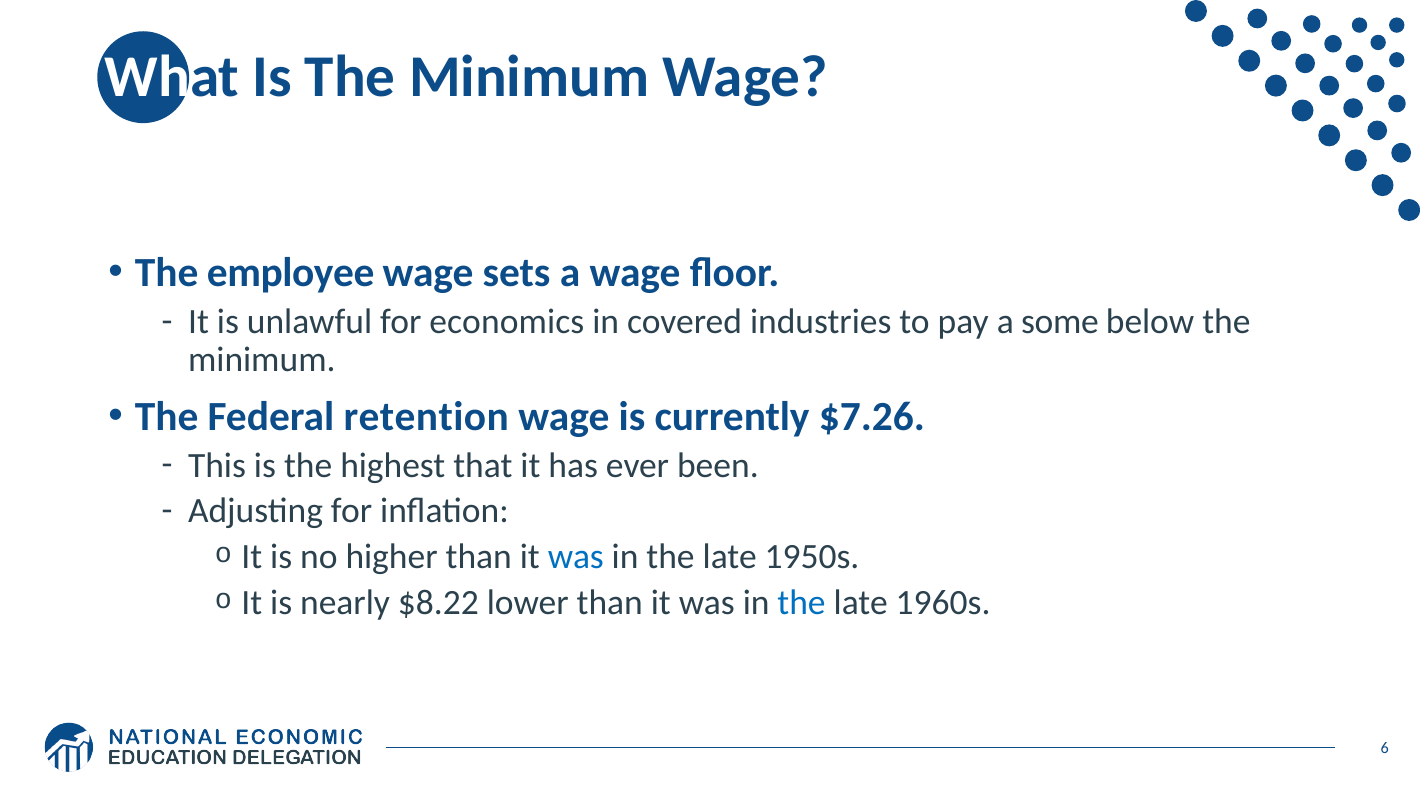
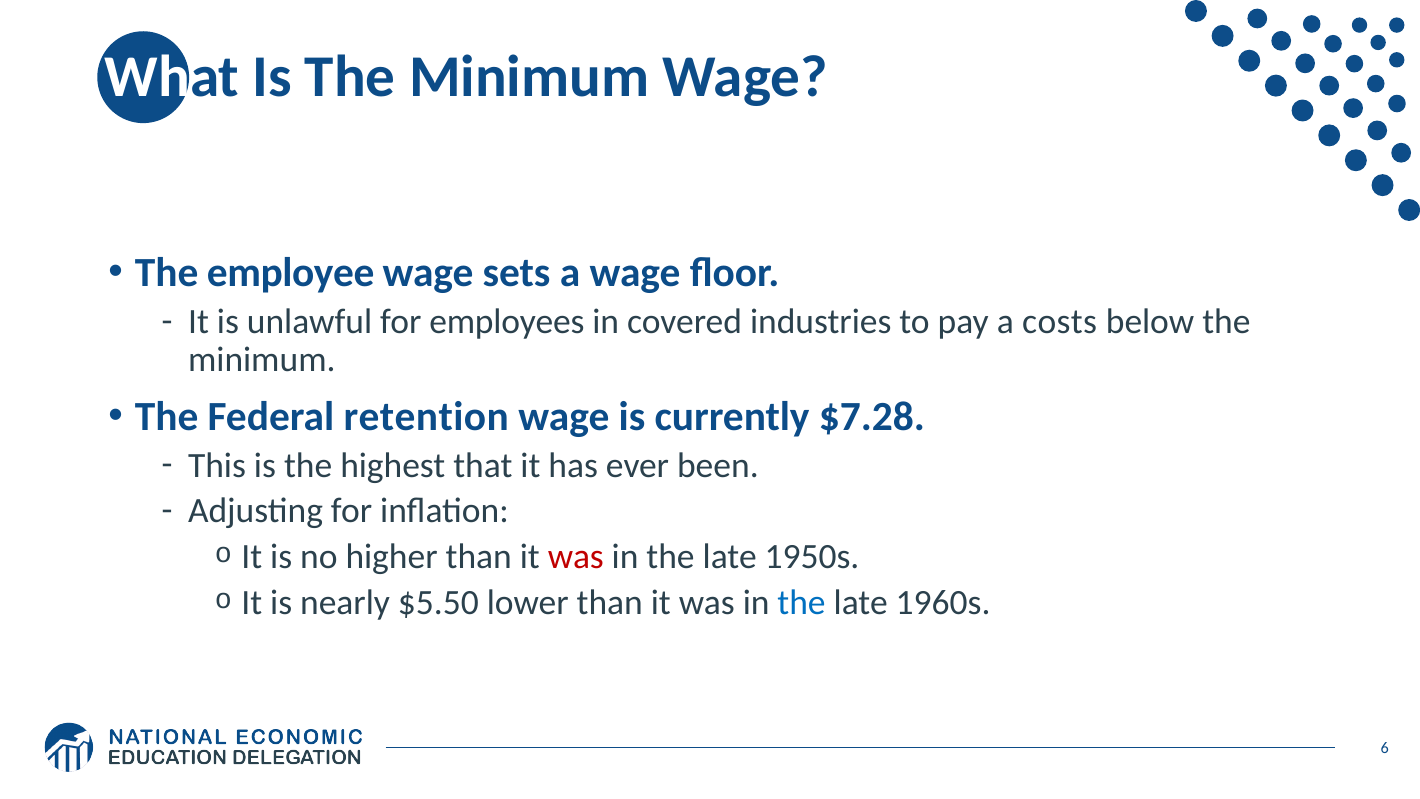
economics: economics -> employees
some: some -> costs
$7.26: $7.26 -> $7.28
was at (576, 557) colour: blue -> red
$8.22: $8.22 -> $5.50
